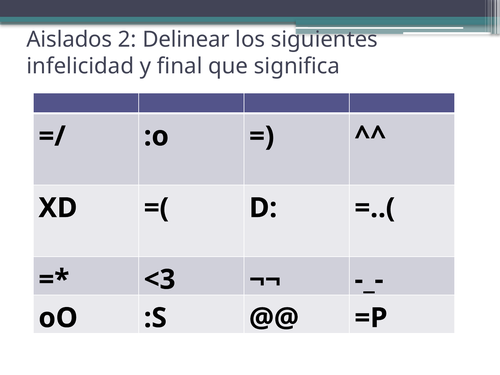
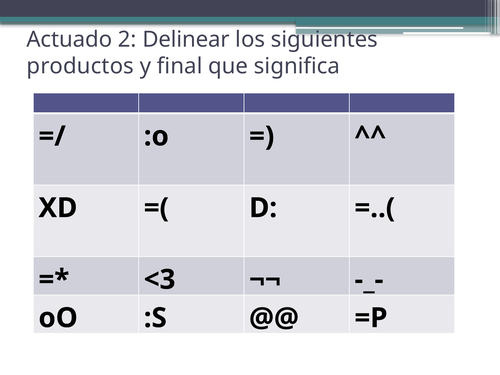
Aislados: Aislados -> Actuado
infelicidad: infelicidad -> productos
